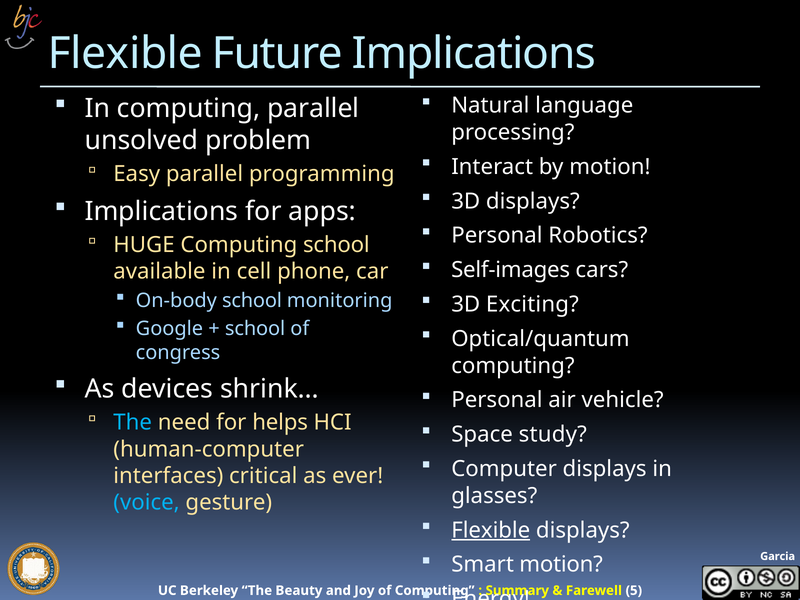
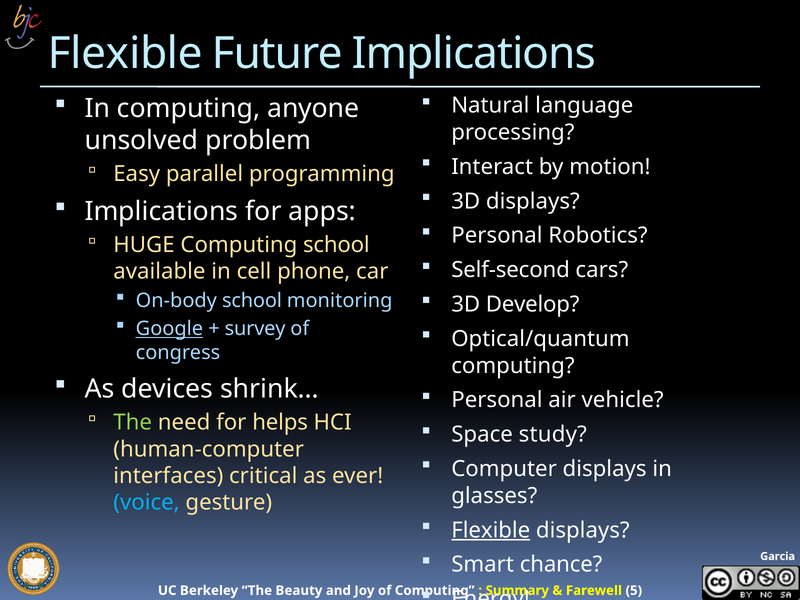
computing parallel: parallel -> anyone
Self-images: Self-images -> Self-second
Exciting: Exciting -> Develop
Google underline: none -> present
school at (255, 329): school -> survey
The at (133, 422) colour: light blue -> light green
Smart motion: motion -> chance
